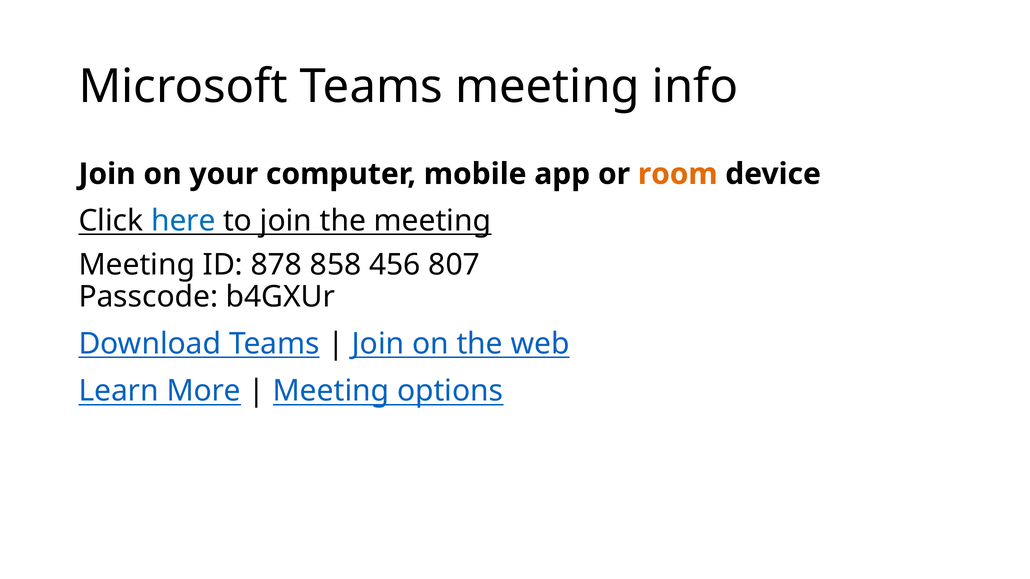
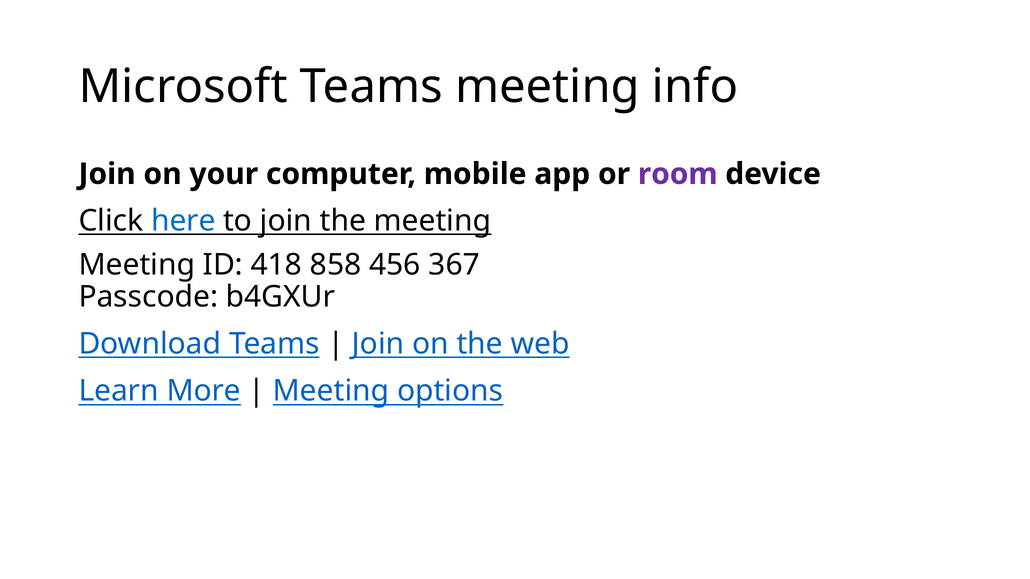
room colour: orange -> purple
878: 878 -> 418
807: 807 -> 367
